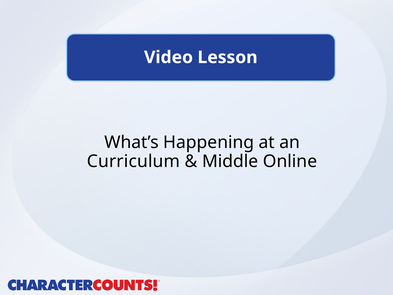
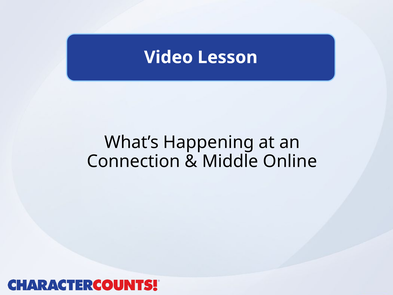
Curriculum: Curriculum -> Connection
